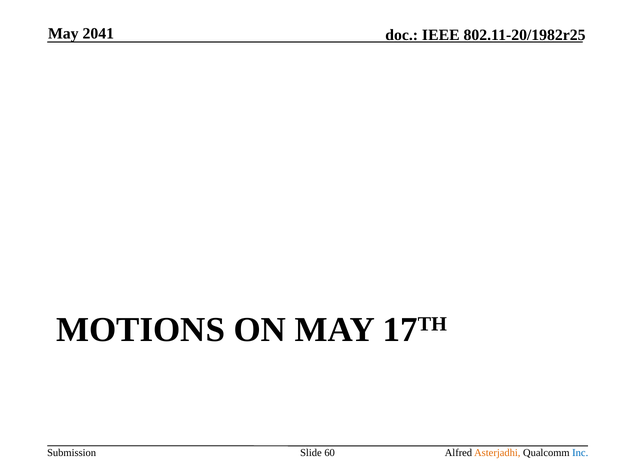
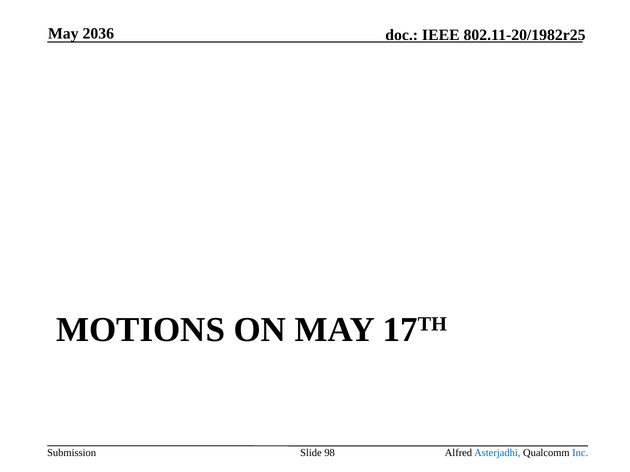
2041: 2041 -> 2036
60: 60 -> 98
Asterjadhi colour: orange -> blue
